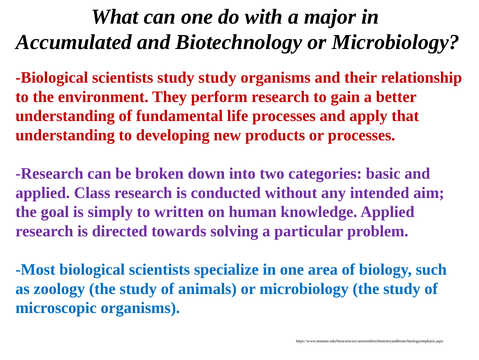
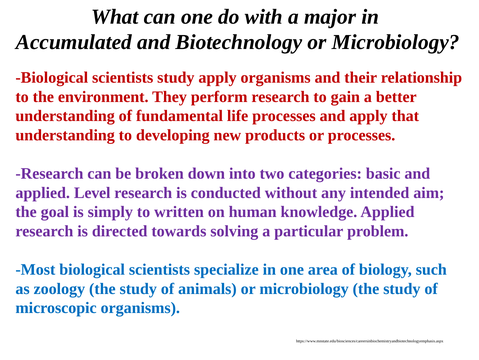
study study: study -> apply
Class: Class -> Level
